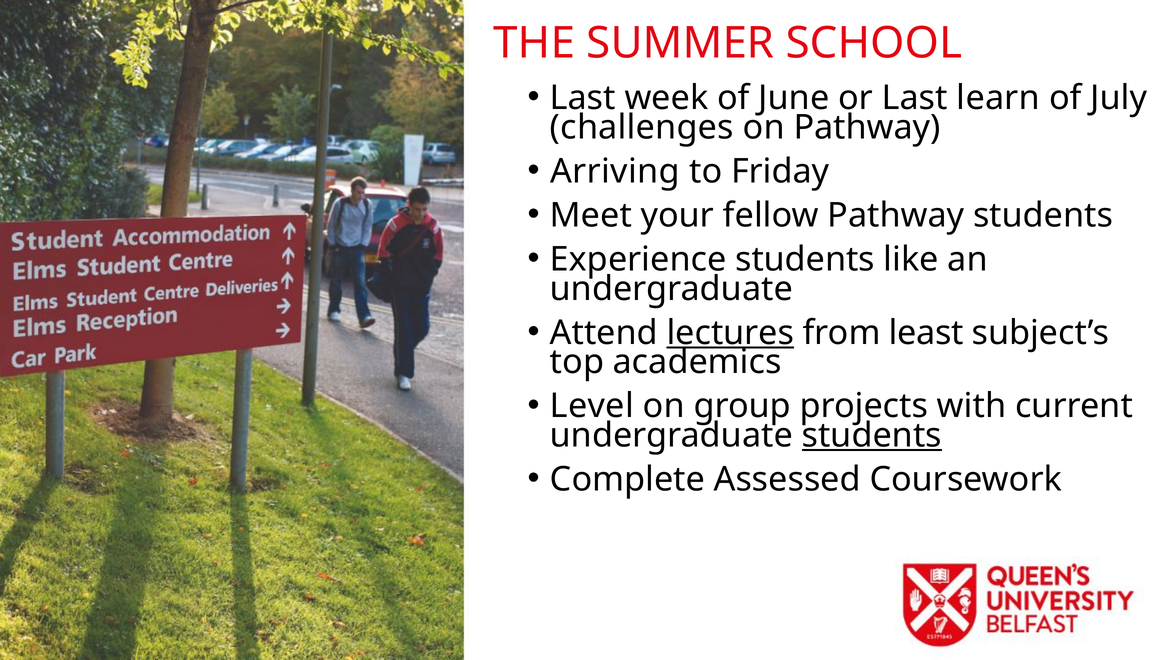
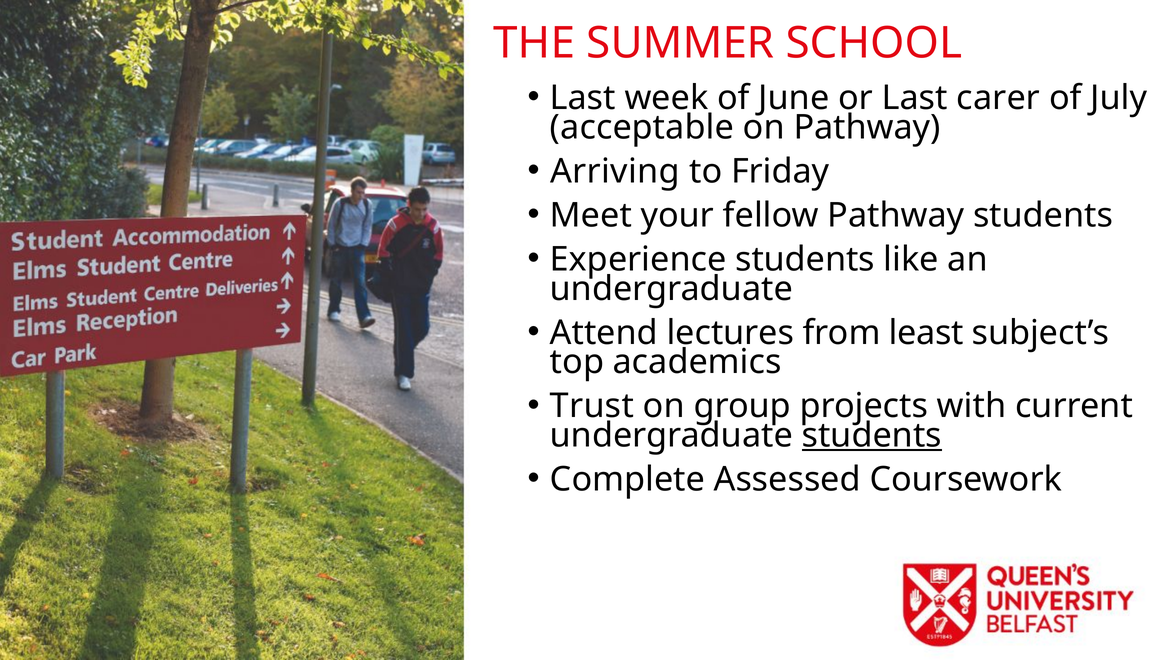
learn: learn -> carer
challenges: challenges -> acceptable
lectures underline: present -> none
Level: Level -> Trust
